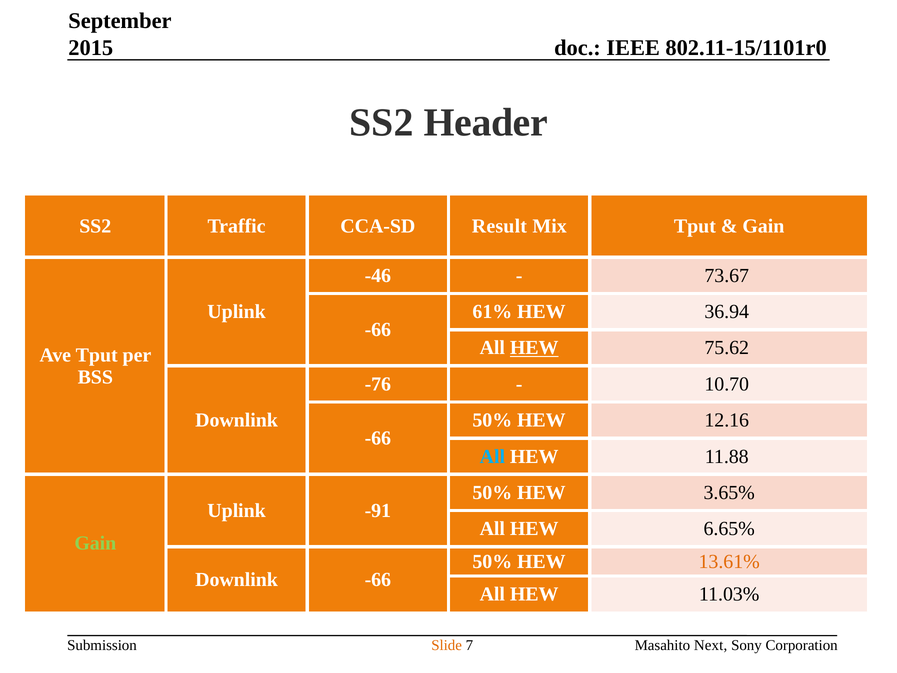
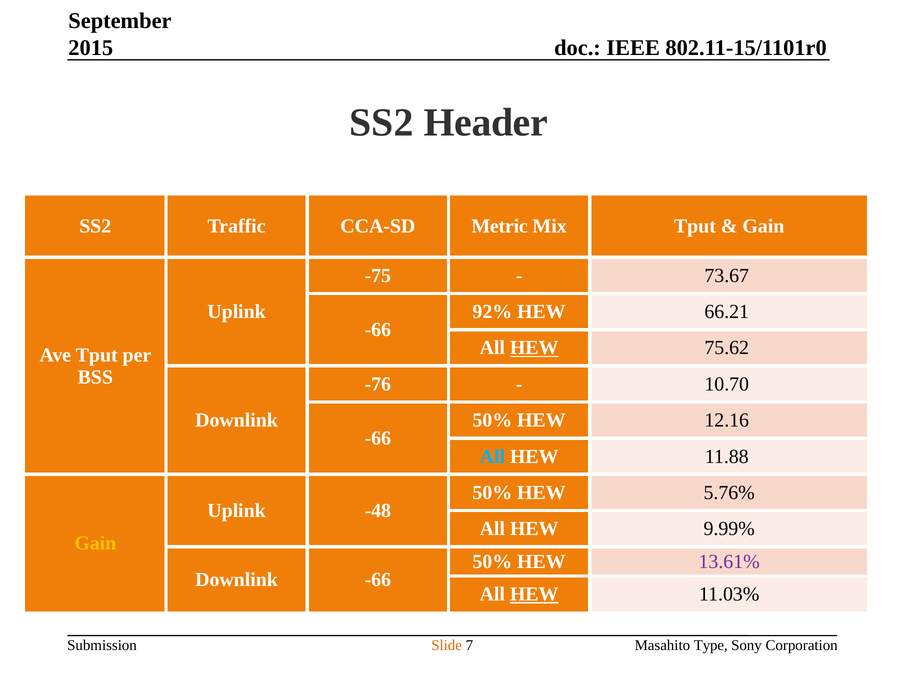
Result: Result -> Metric
-46: -46 -> -75
61%: 61% -> 92%
36.94: 36.94 -> 66.21
3.65%: 3.65% -> 5.76%
-91: -91 -> -48
6.65%: 6.65% -> 9.99%
Gain at (95, 543) colour: light green -> yellow
13.61% colour: orange -> purple
HEW at (534, 594) underline: none -> present
Next: Next -> Type
